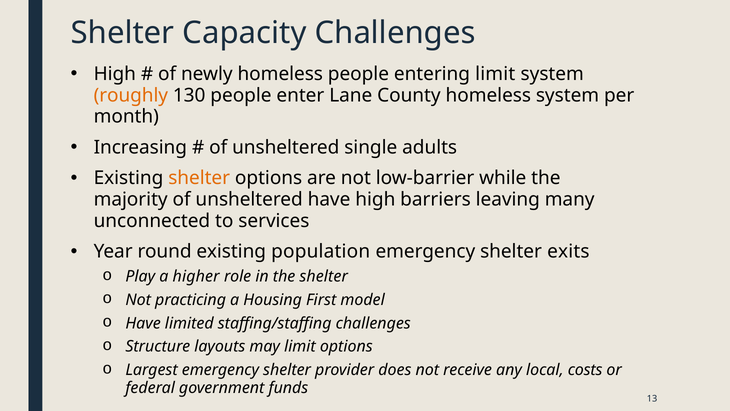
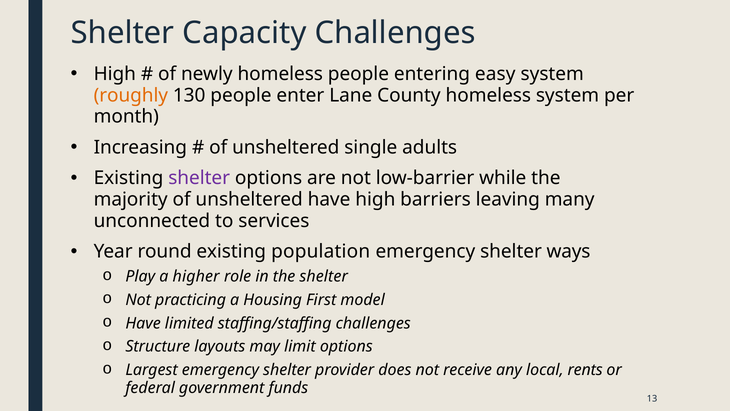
entering limit: limit -> easy
shelter at (199, 178) colour: orange -> purple
exits: exits -> ways
costs: costs -> rents
